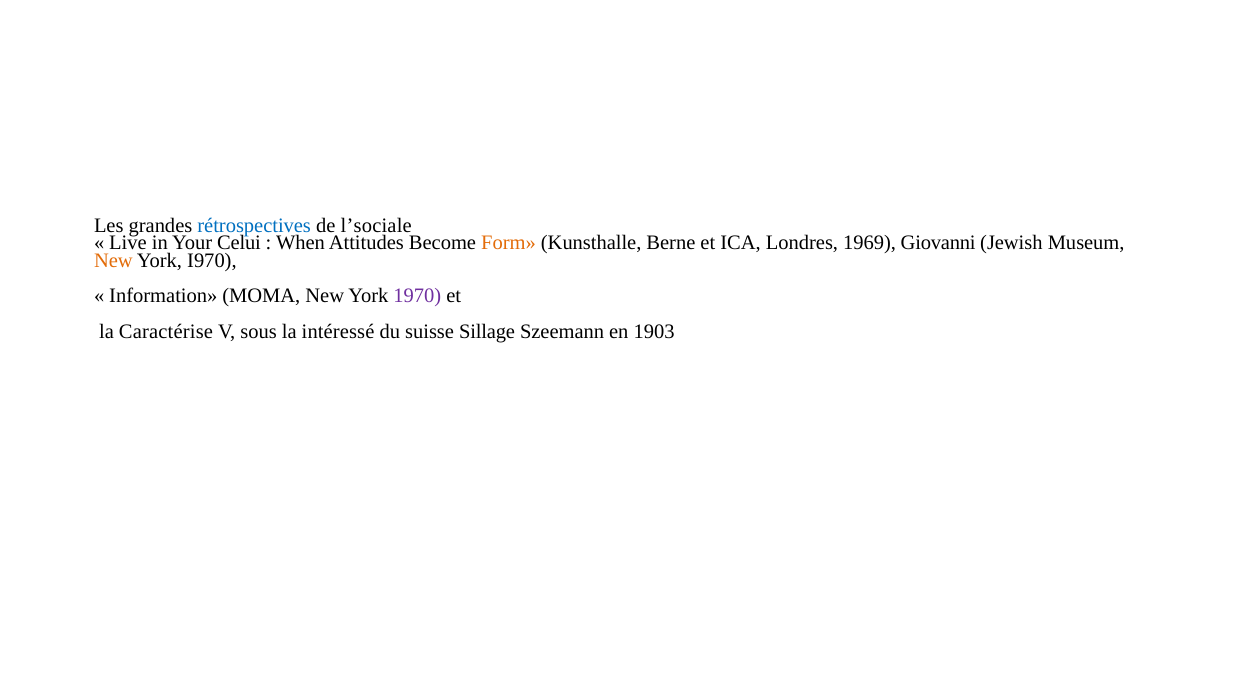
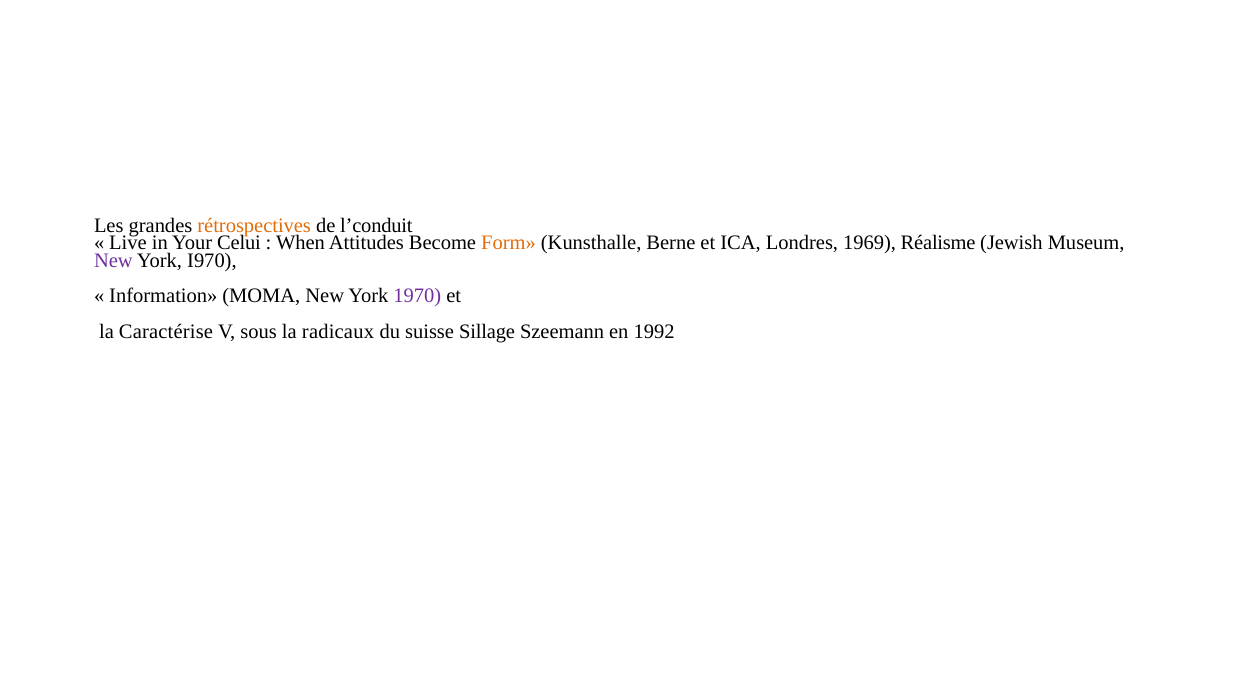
rétrospectives colour: blue -> orange
l’sociale: l’sociale -> l’conduit
Giovanni: Giovanni -> Réalisme
New at (113, 261) colour: orange -> purple
intéressé: intéressé -> radicaux
1903: 1903 -> 1992
